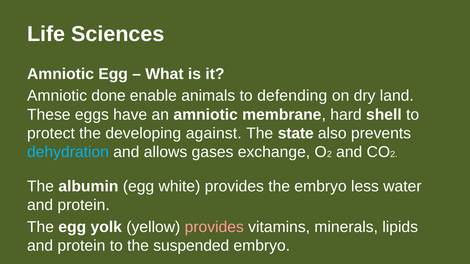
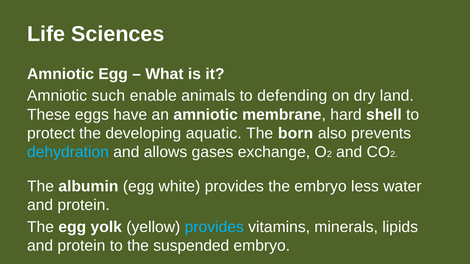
done: done -> such
against: against -> aquatic
state: state -> born
provides at (214, 227) colour: pink -> light blue
